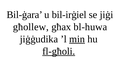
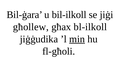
bil-irġiel: bil-irġiel -> bil-ilkoll
bl-huwa: bl-huwa -> bl-ilkoll
fl-għoli underline: present -> none
